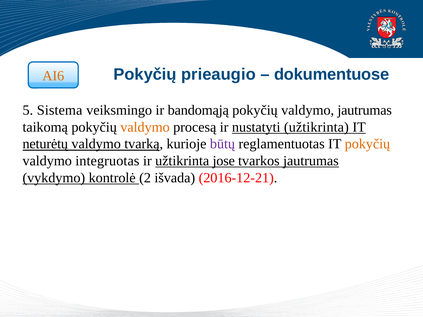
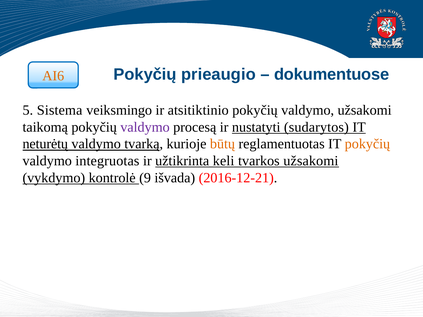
bandomąją: bandomąją -> atsitiktinio
valdymo jautrumas: jautrumas -> užsakomi
valdymo at (145, 127) colour: orange -> purple
nustatyti užtikrinta: užtikrinta -> sudarytos
būtų colour: purple -> orange
jose: jose -> keli
tvarkos jautrumas: jautrumas -> užsakomi
2: 2 -> 9
